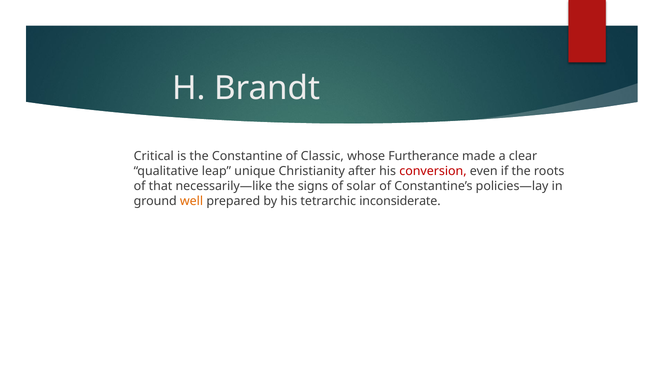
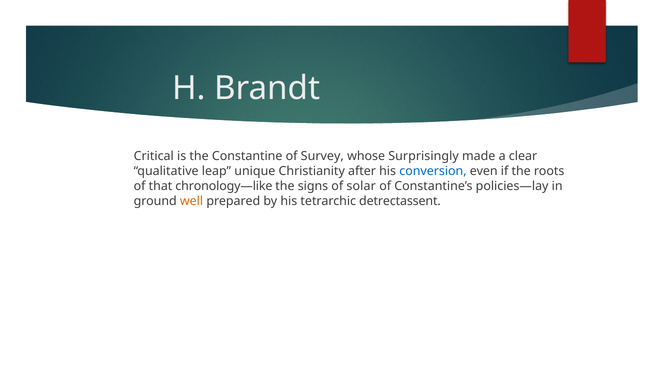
Classic: Classic -> Survey
Furtherance: Furtherance -> Surprisingly
conversion colour: red -> blue
necessarily—like: necessarily—like -> chronology—like
inconsiderate: inconsiderate -> detrectassent
